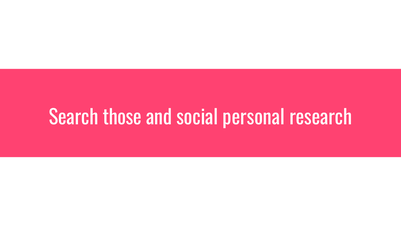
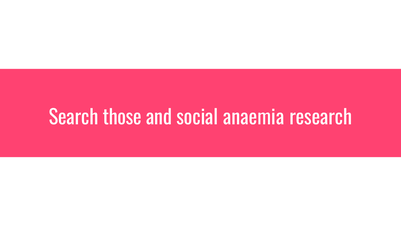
personal: personal -> anaemia
